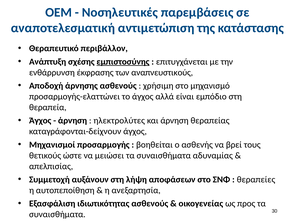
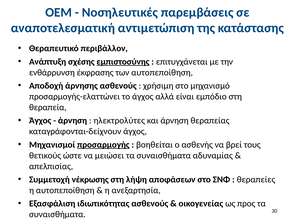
των αναπνευστικούς: αναπνευστικούς -> αυτοπεποίθηση
προσαρμογής underline: none -> present
αυξάνουν: αυξάνουν -> νέκρωσης
